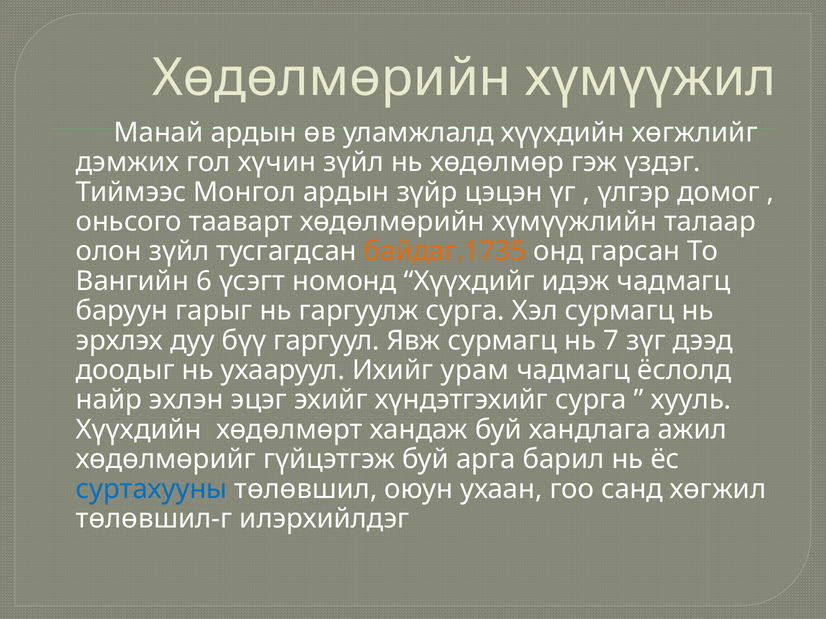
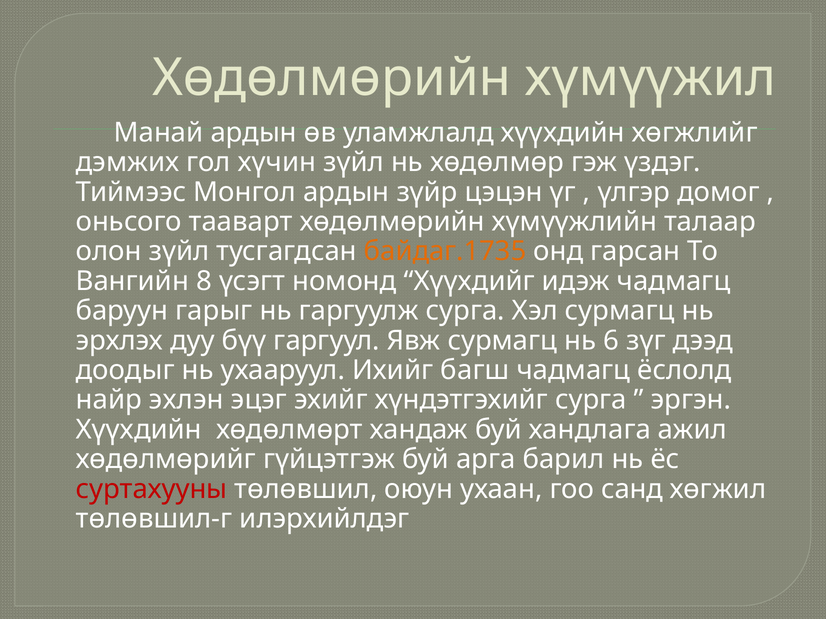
6: 6 -> 8
7: 7 -> 6
урам: урам -> багш
хууль: хууль -> эргэн
суртахууны colour: blue -> red
